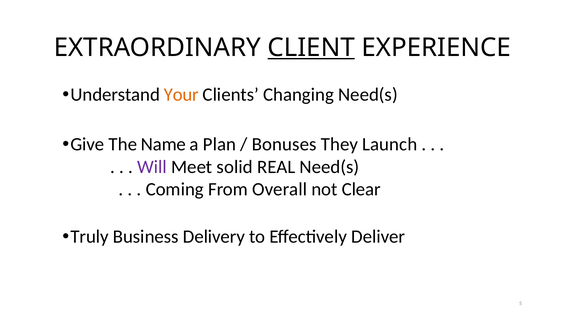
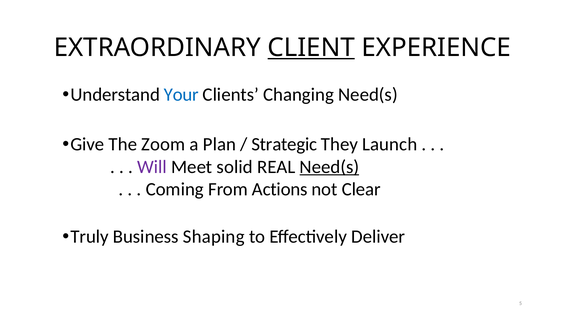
Your colour: orange -> blue
Name: Name -> Zoom
Bonuses: Bonuses -> Strategic
Need(s at (329, 167) underline: none -> present
Overall: Overall -> Actions
Delivery: Delivery -> Shaping
